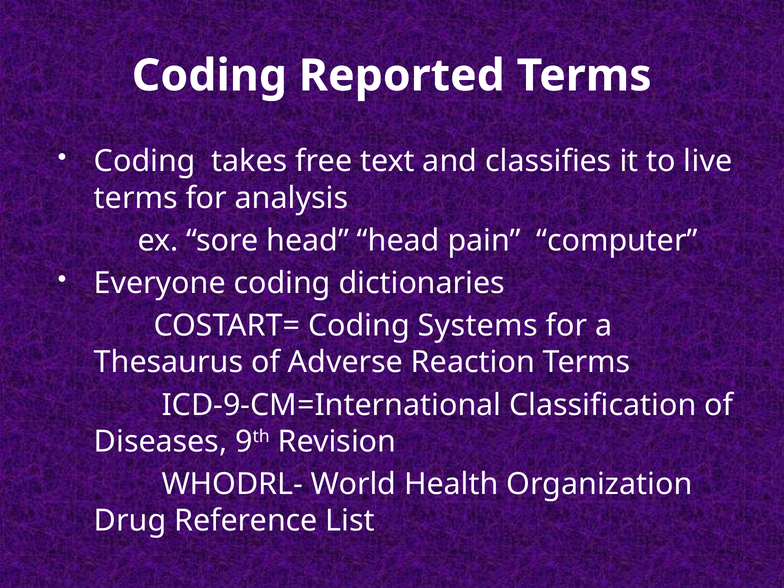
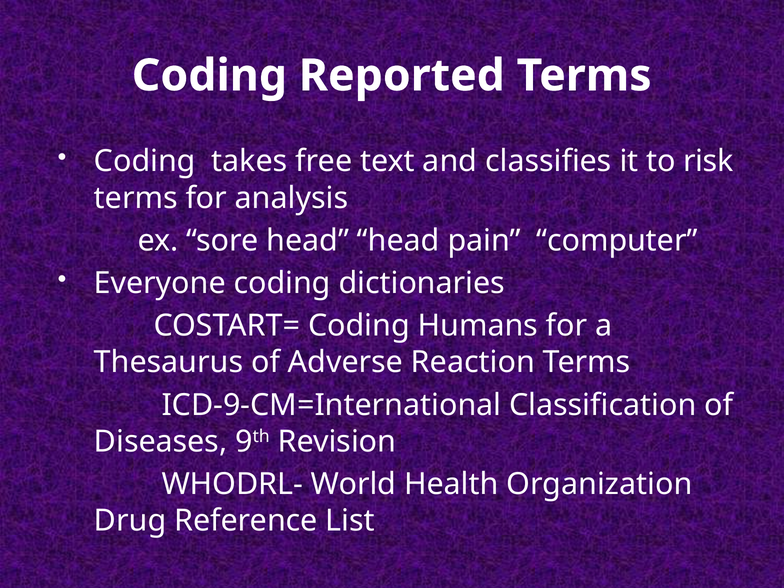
live: live -> risk
Systems: Systems -> Humans
